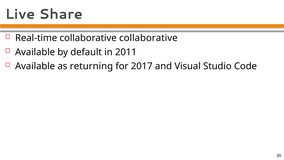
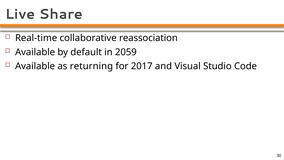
collaborative collaborative: collaborative -> reassociation
2011: 2011 -> 2059
